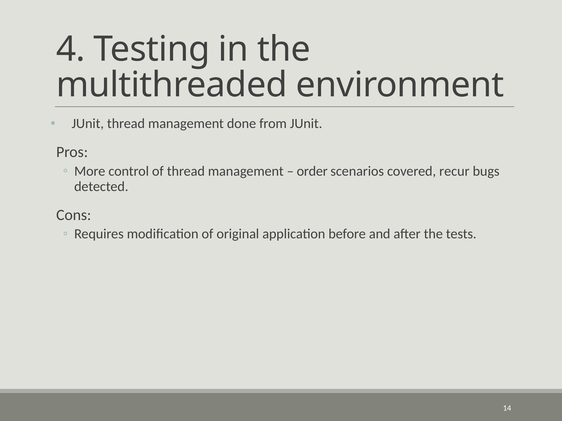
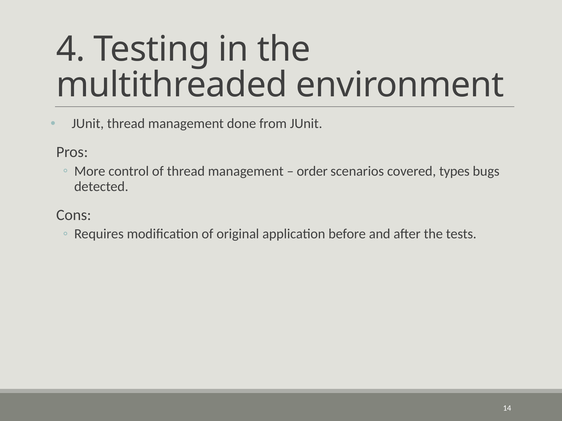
recur: recur -> types
